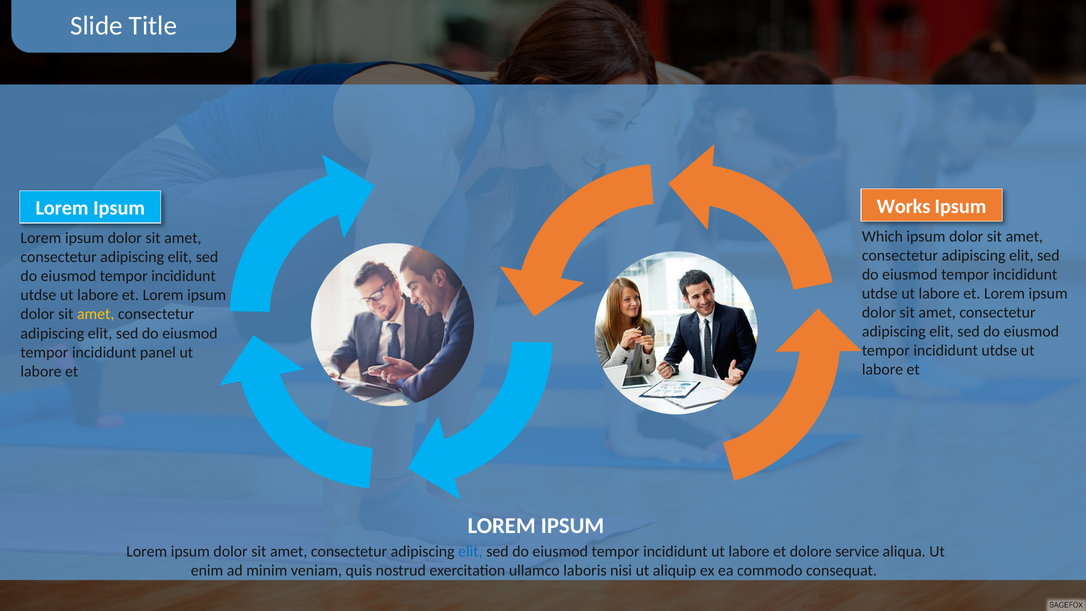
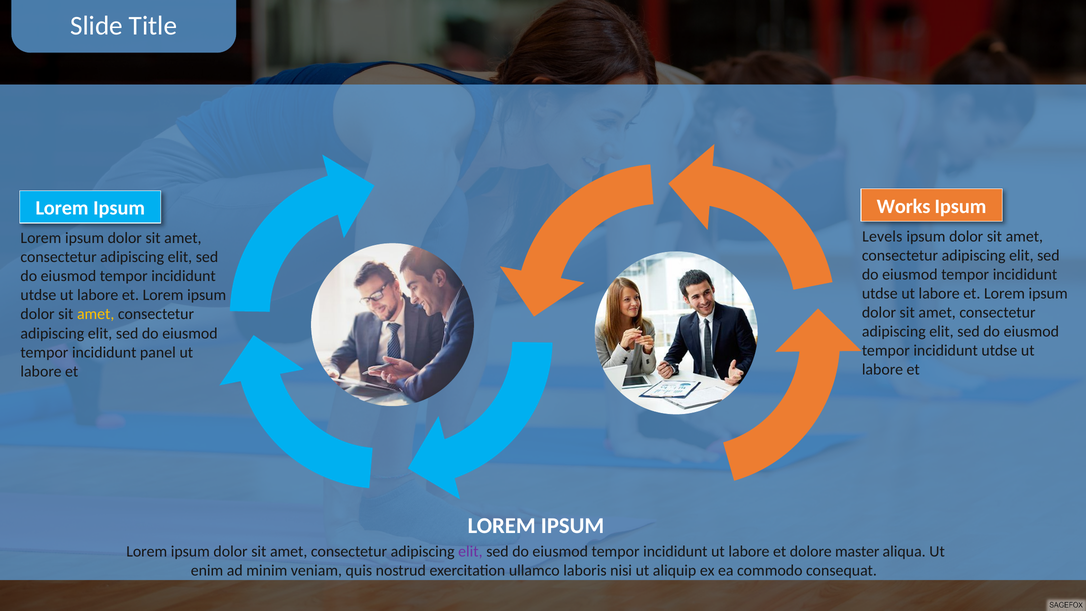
Which: Which -> Levels
elit at (470, 551) colour: blue -> purple
service: service -> master
